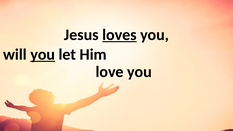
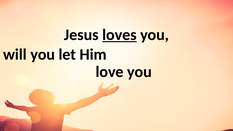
you at (43, 55) underline: present -> none
